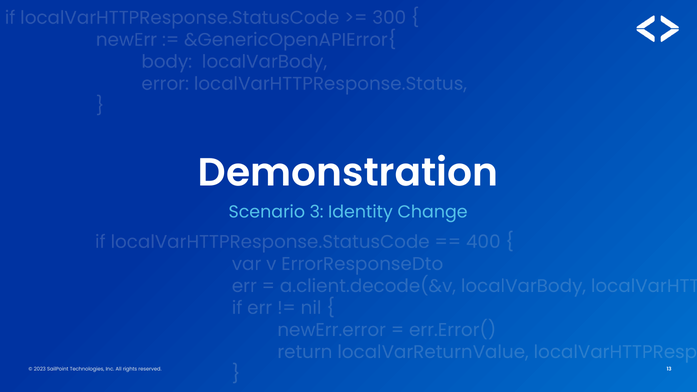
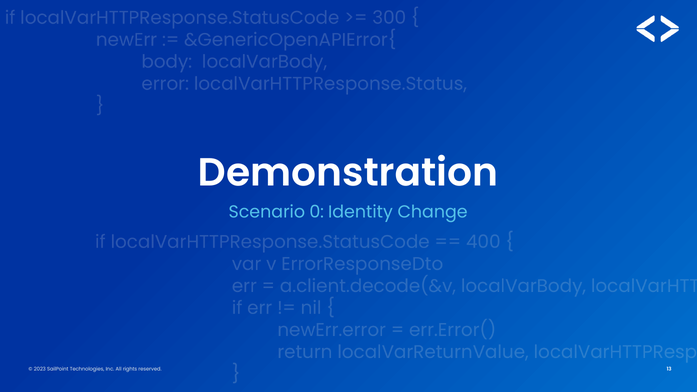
3: 3 -> 0
